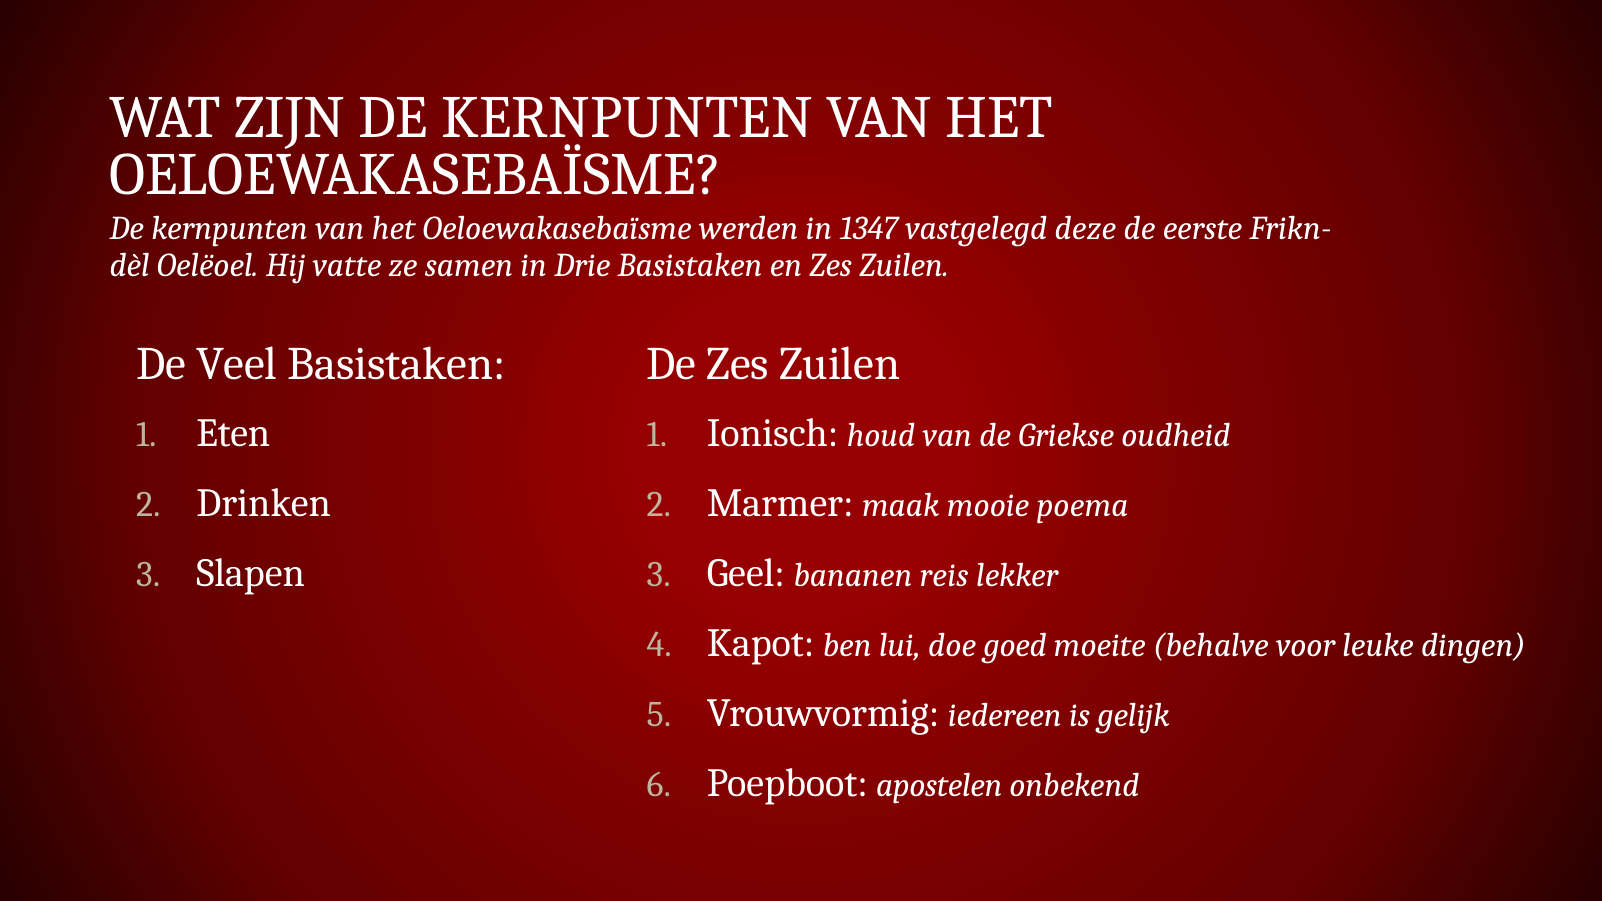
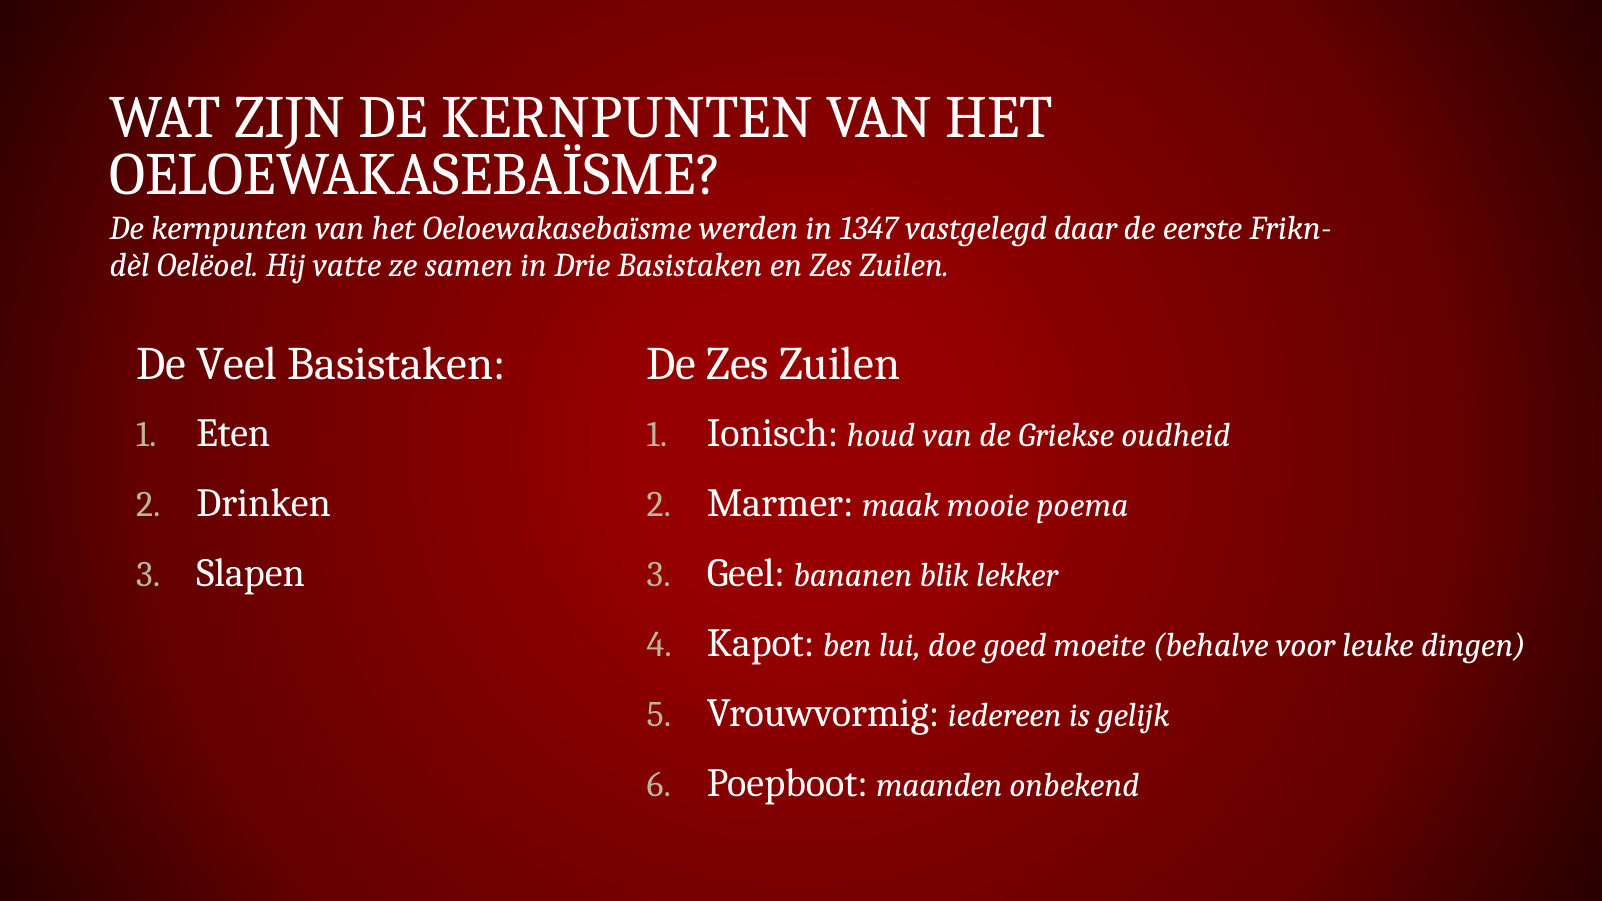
deze: deze -> daar
reis: reis -> blik
apostelen: apostelen -> maanden
